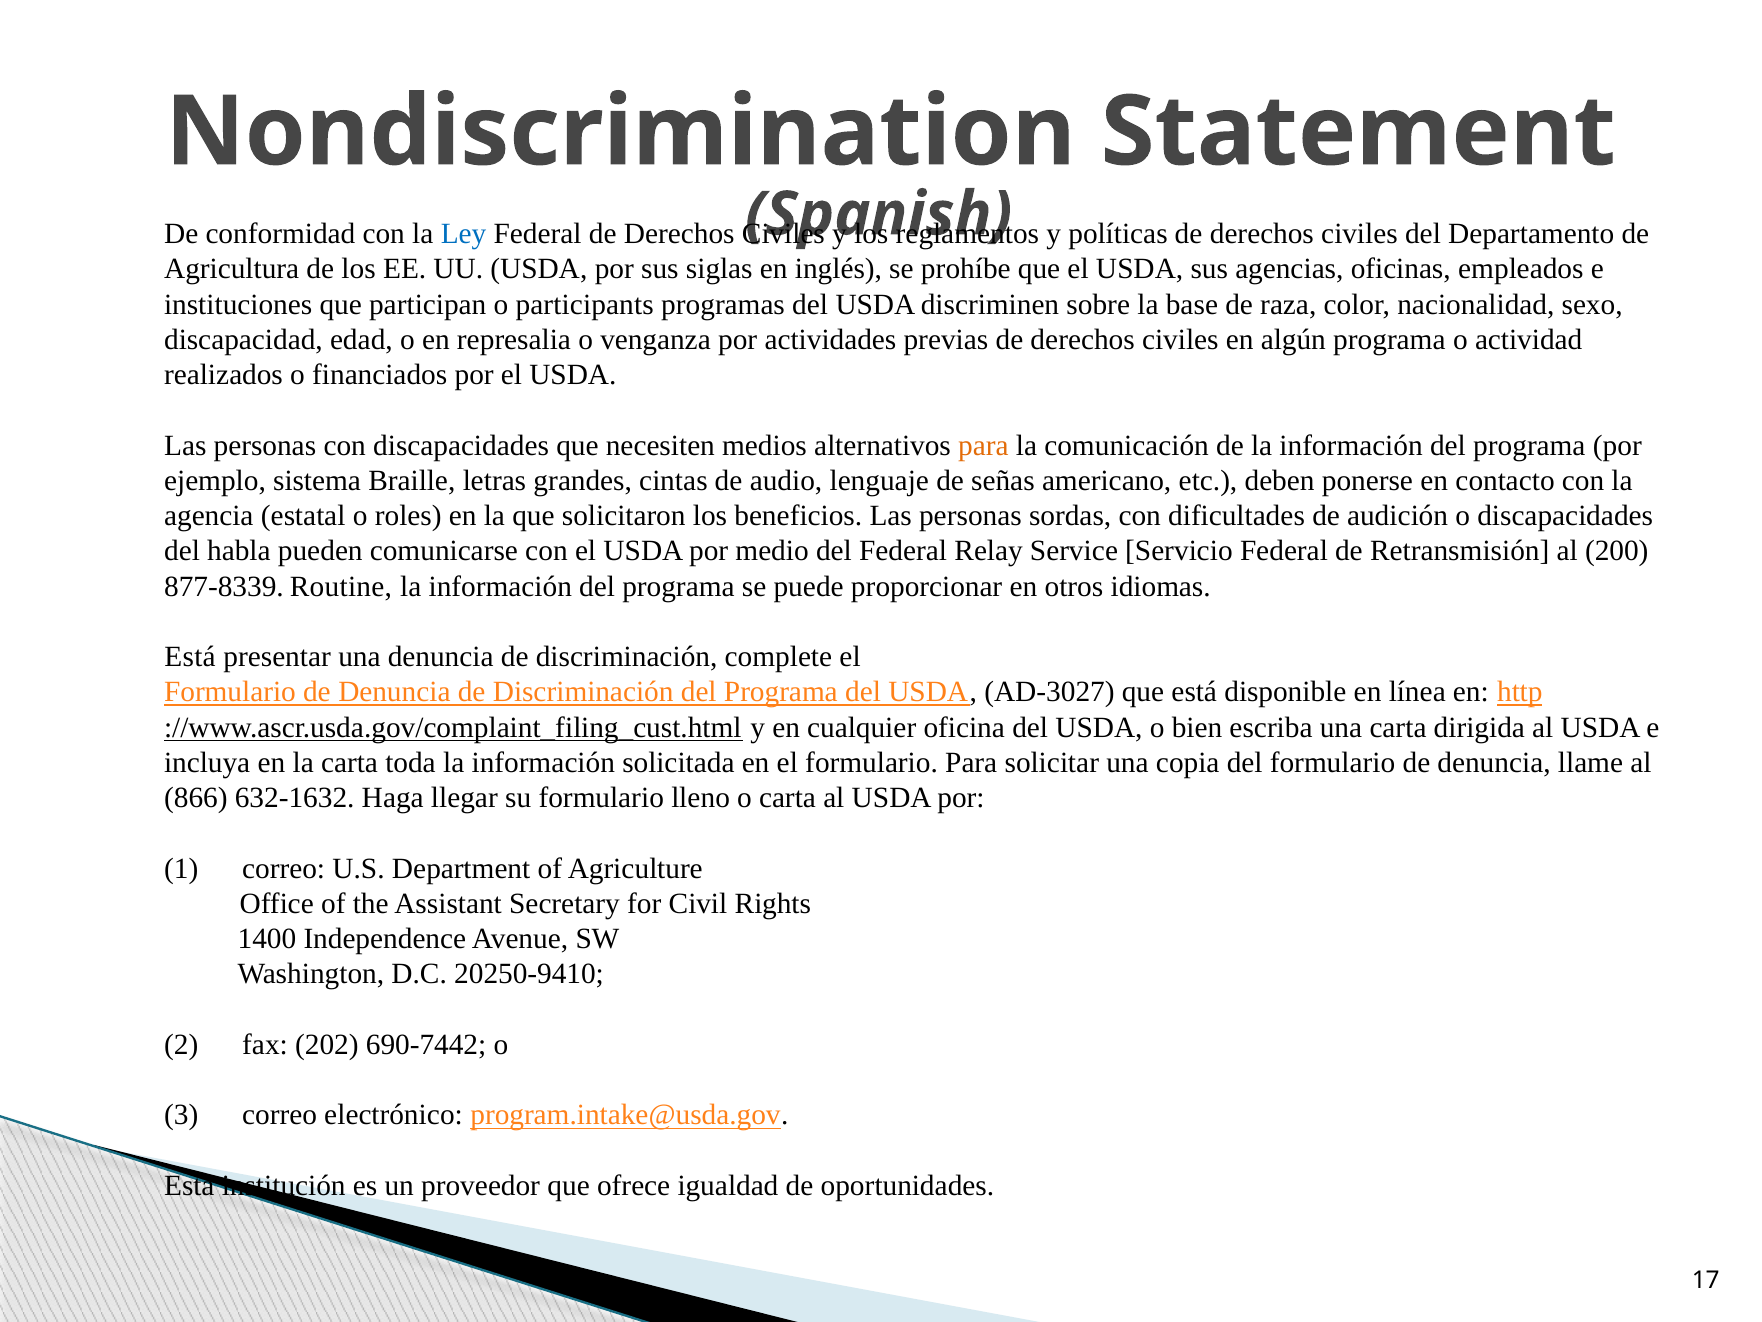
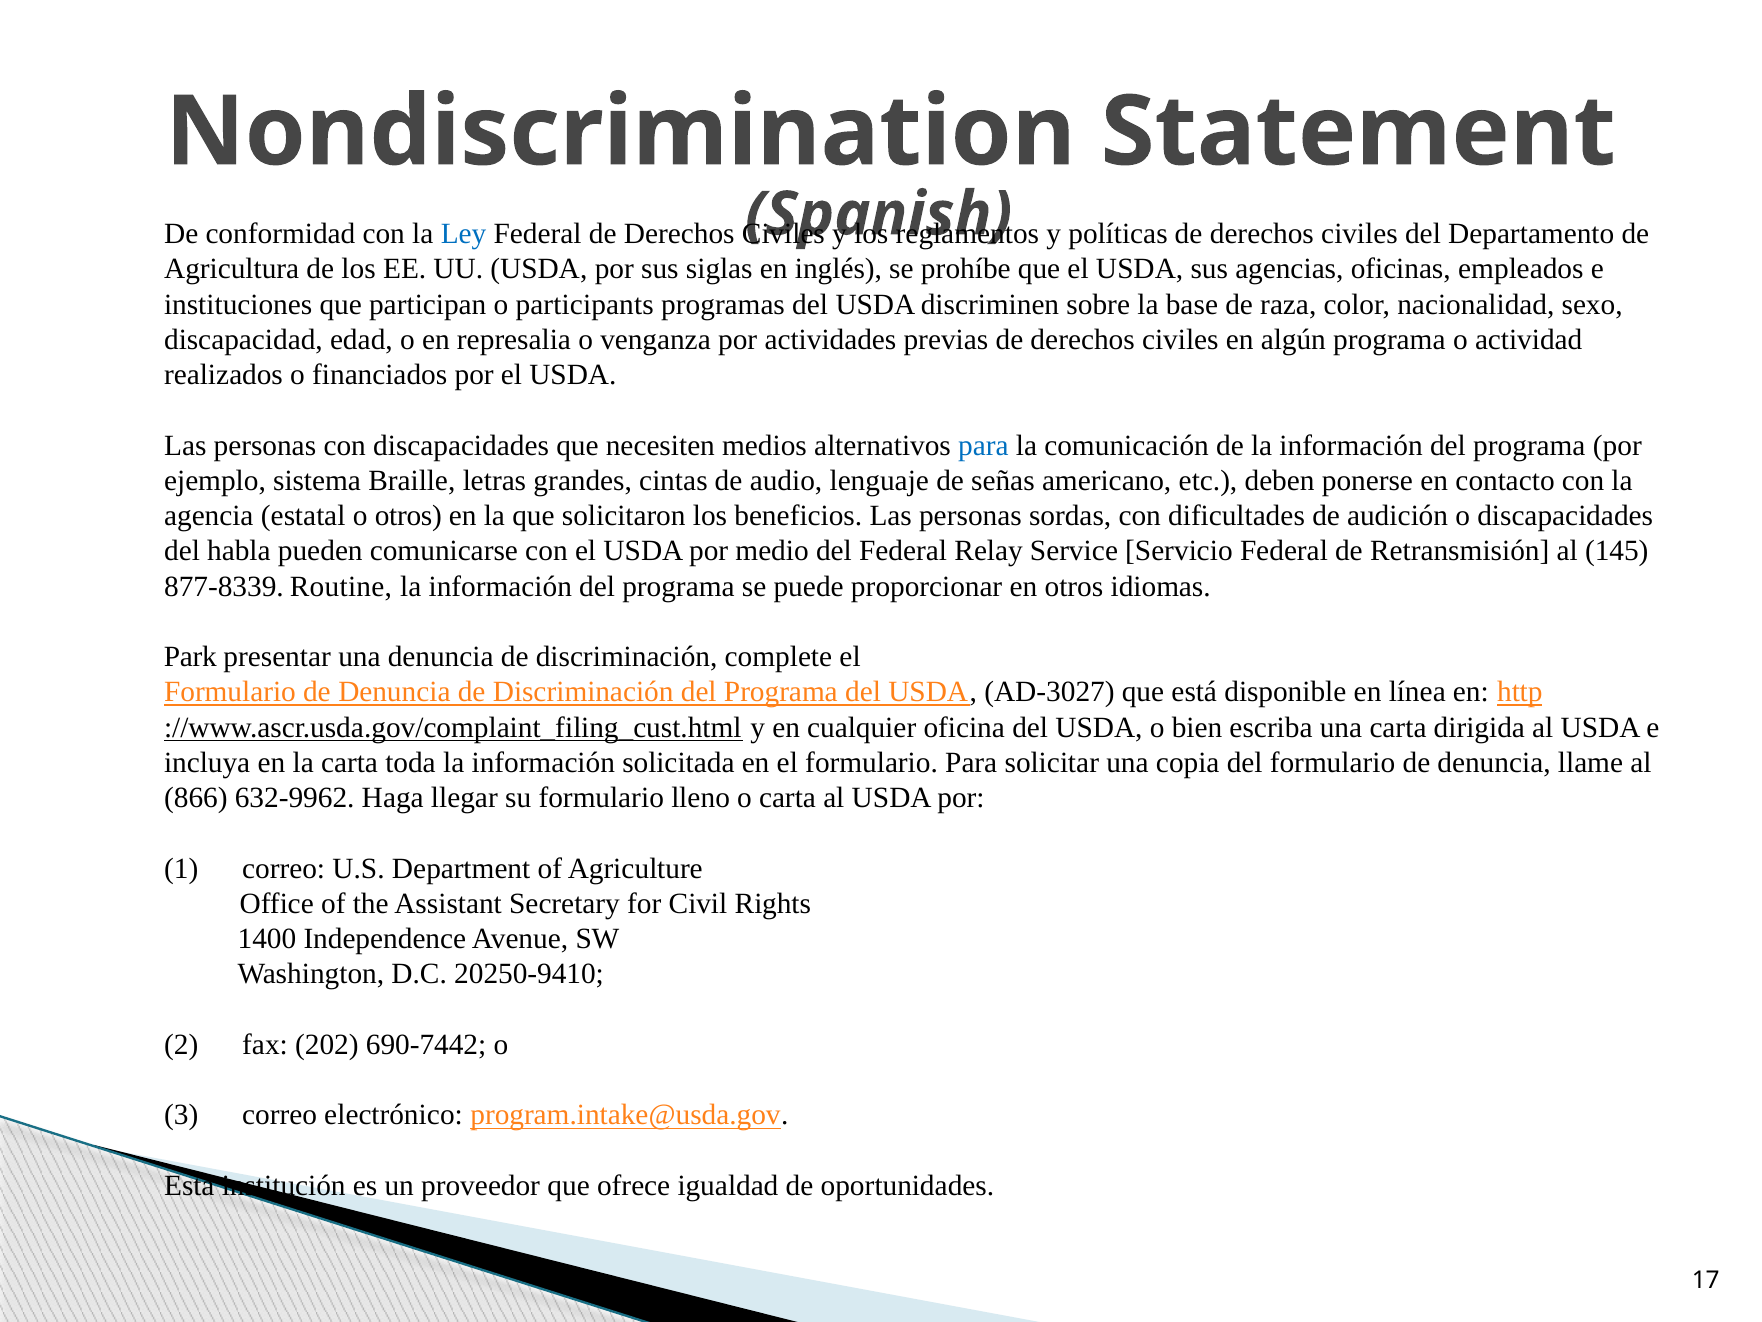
para at (983, 445) colour: orange -> blue
o roles: roles -> otros
200: 200 -> 145
Está at (190, 657): Está -> Park
632-1632: 632-1632 -> 632-9962
